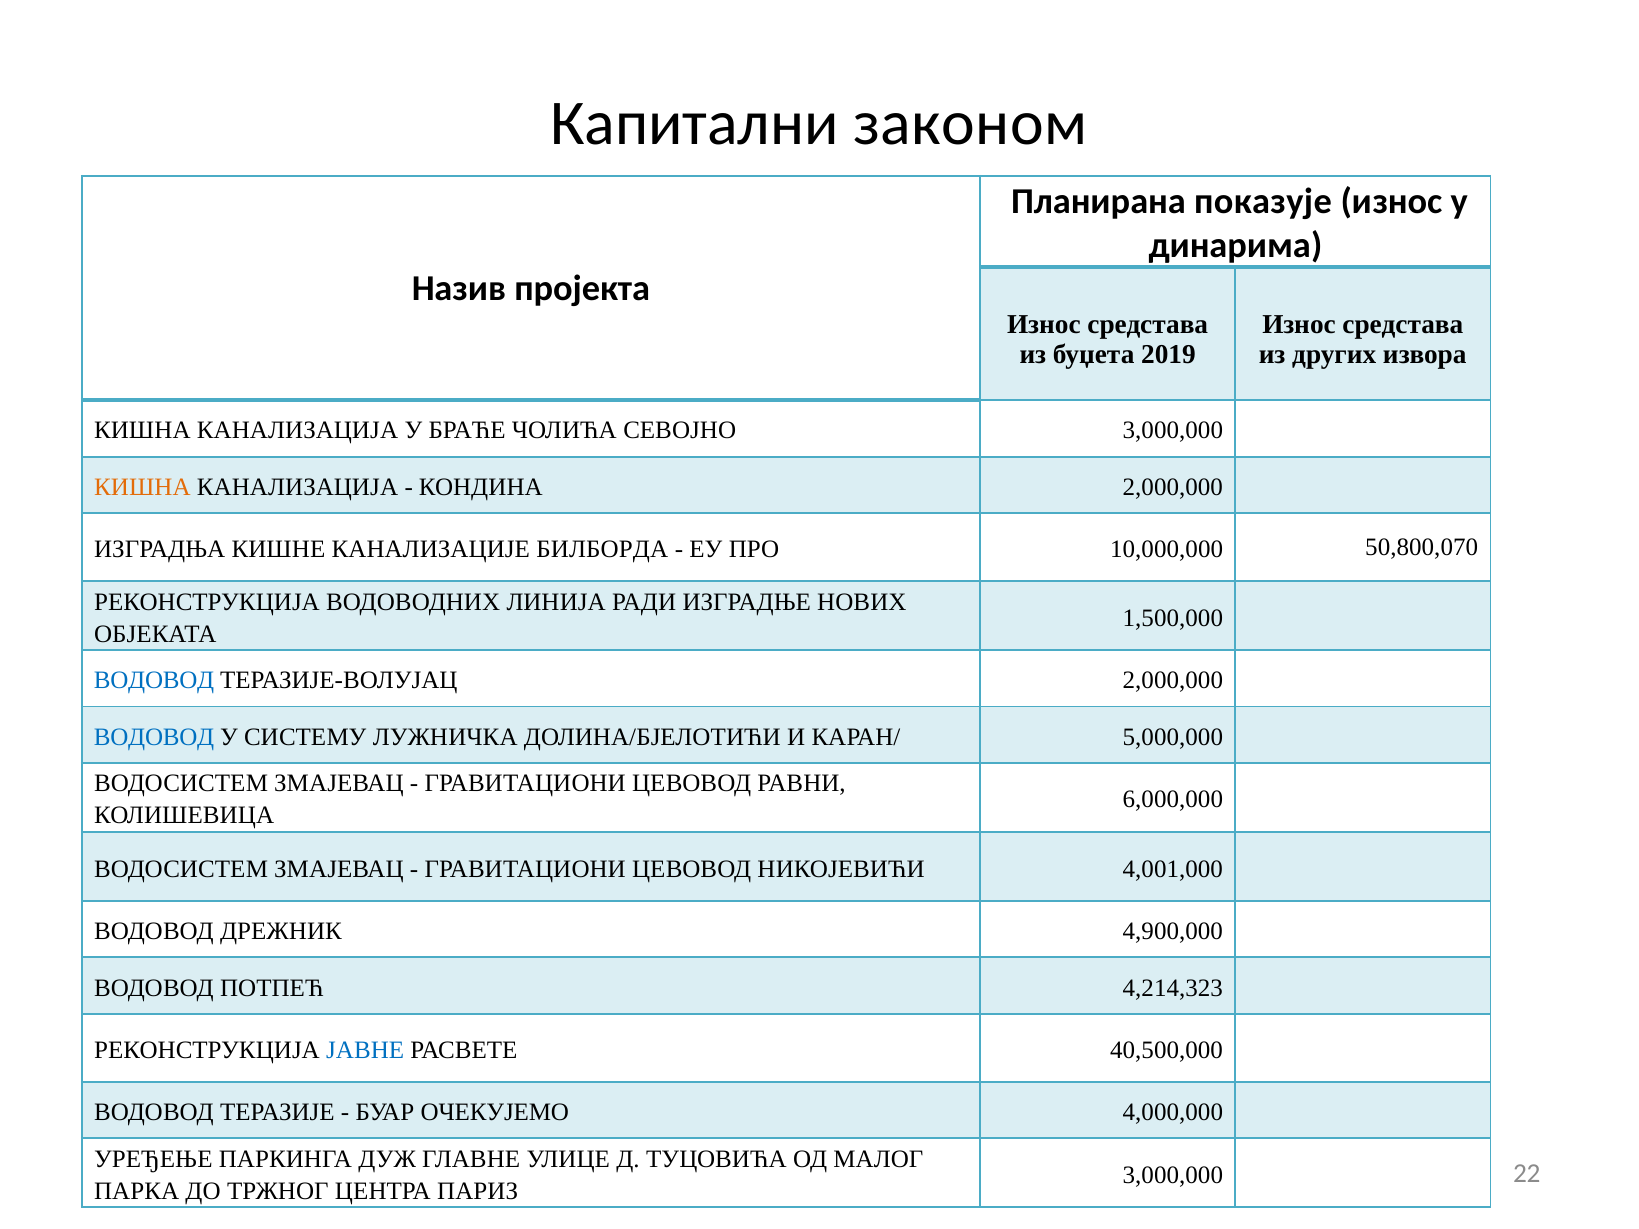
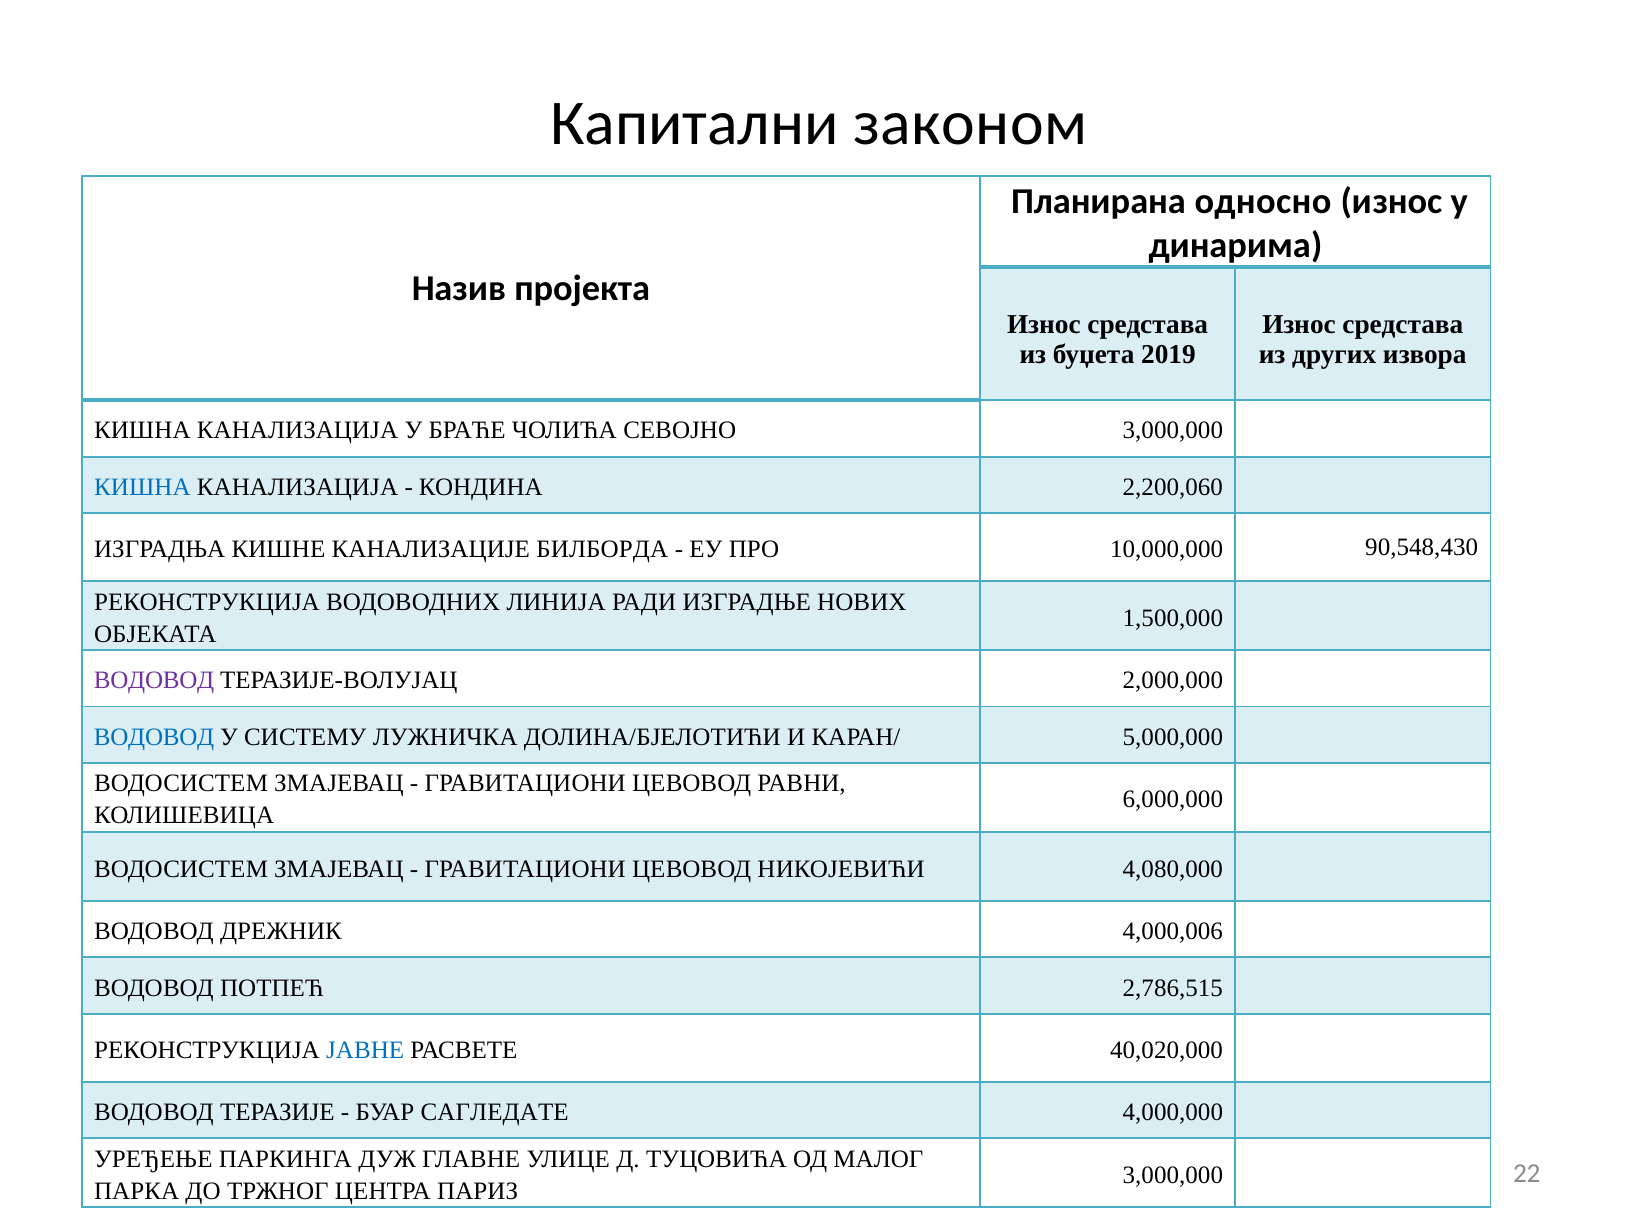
показује: показује -> односно
КИШНА at (142, 487) colour: orange -> blue
КОНДИНА 2,000,000: 2,000,000 -> 2,200,060
50,800,070: 50,800,070 -> 90,548,430
ВОДОВОД at (154, 681) colour: blue -> purple
4,001,000: 4,001,000 -> 4,080,000
4,900,000: 4,900,000 -> 4,000,006
4,214,323: 4,214,323 -> 2,786,515
40,500,000: 40,500,000 -> 40,020,000
ОЧЕКУЈЕМО: ОЧЕКУЈЕМО -> САГЛЕДАТЕ
